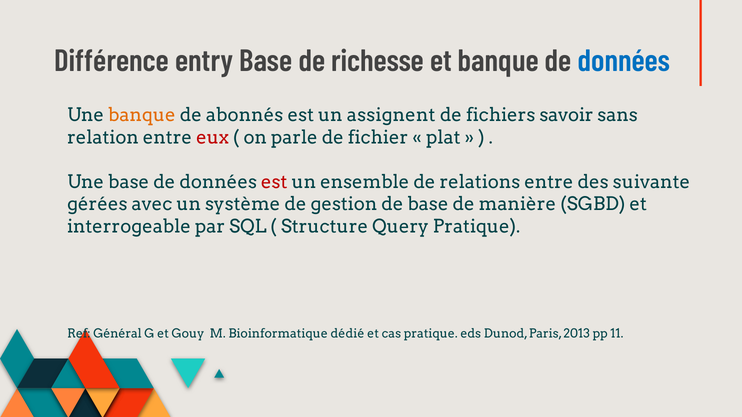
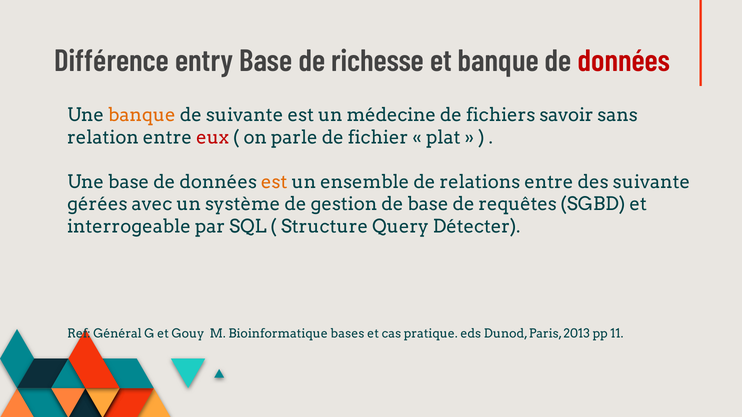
données at (624, 61) colour: blue -> red
de abonnés: abonnés -> suivante
assignent: assignent -> médecine
est at (274, 182) colour: red -> orange
manière: manière -> requêtes
Query Pratique: Pratique -> Détecter
dédié: dédié -> bases
